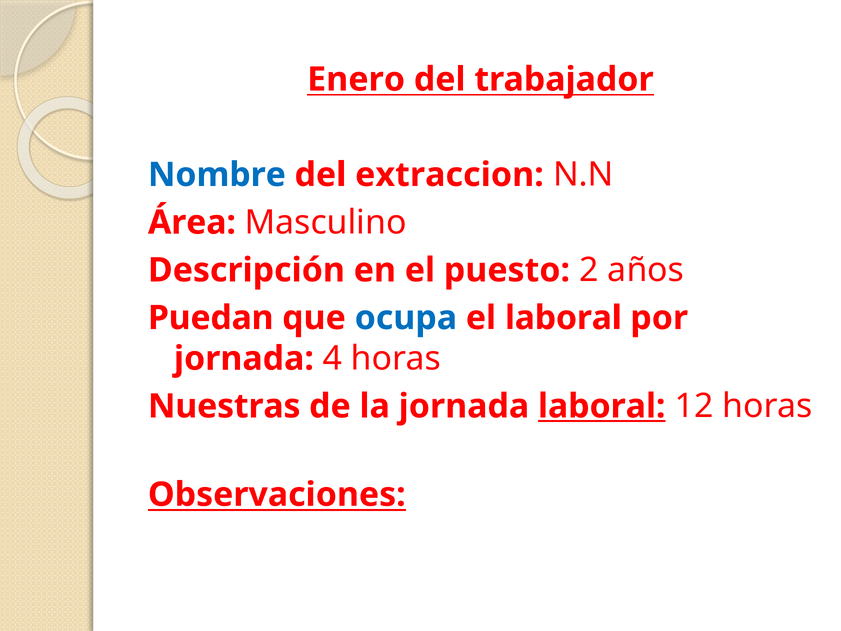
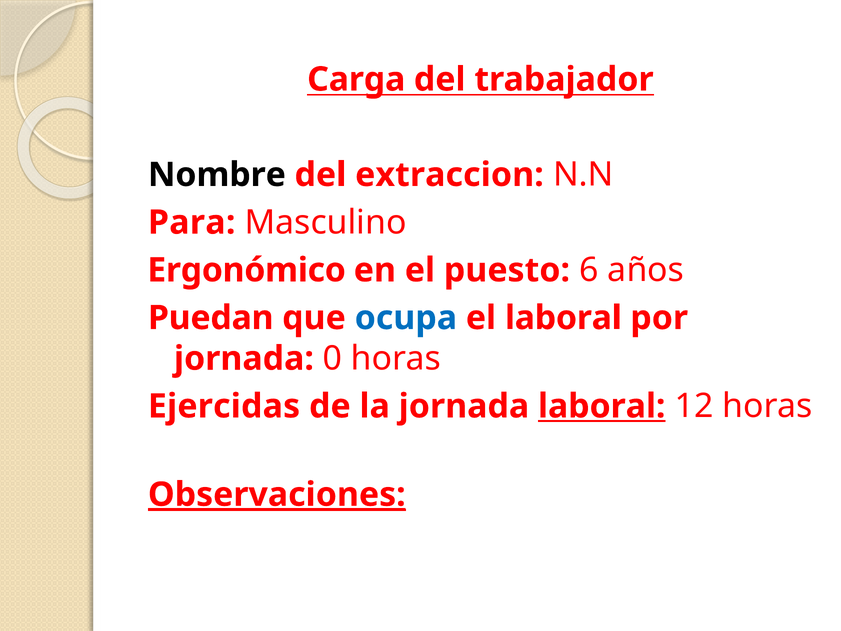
Enero: Enero -> Carga
Nombre colour: blue -> black
Área: Área -> Para
Descripción: Descripción -> Ergonómico
2: 2 -> 6
4: 4 -> 0
Nuestras: Nuestras -> Ejercidas
Observaciones underline: none -> present
